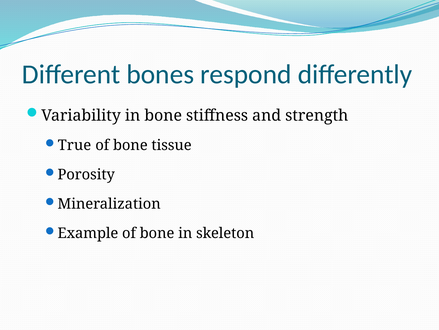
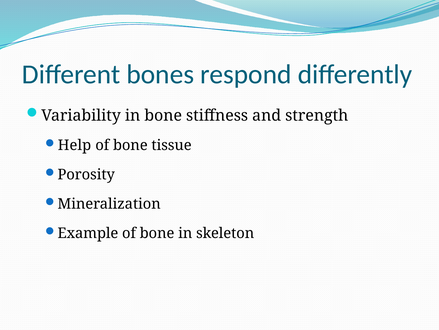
True: True -> Help
